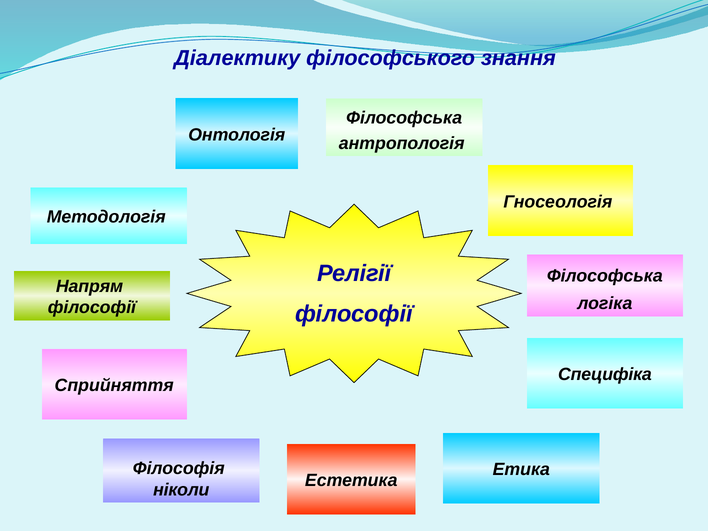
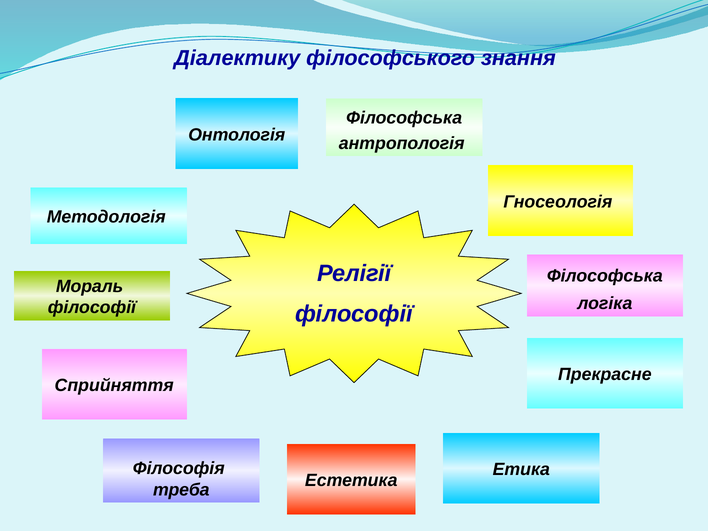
Напрям: Напрям -> Мораль
Специфіка: Специфіка -> Прекрасне
ніколи: ніколи -> треба
